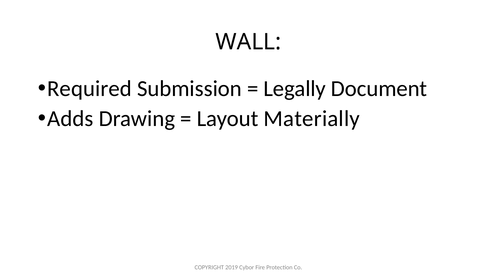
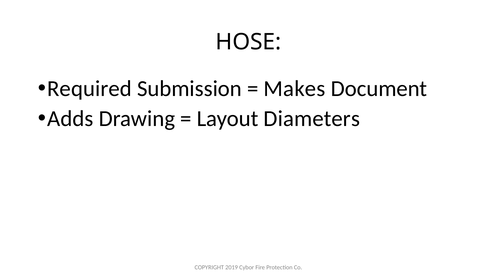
WALL: WALL -> HOSE
Legally: Legally -> Makes
Materially: Materially -> Diameters
